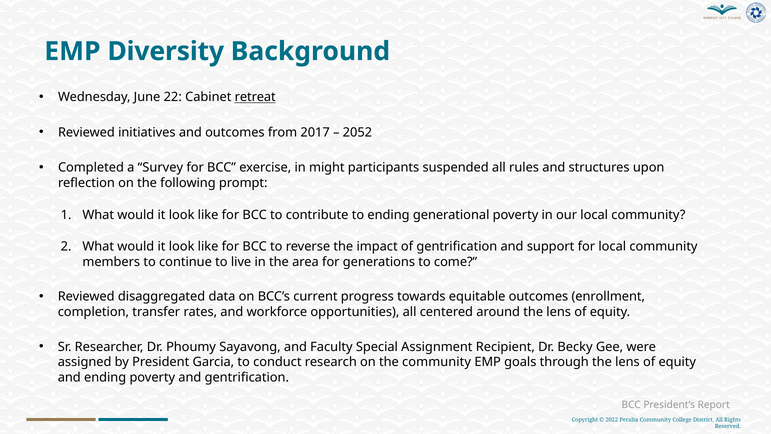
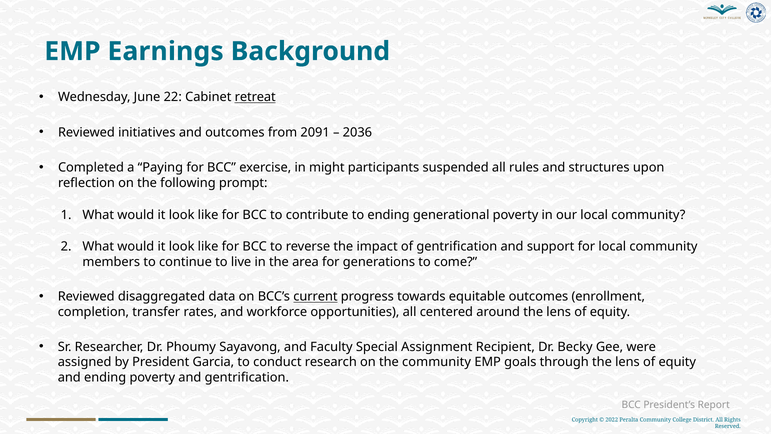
Diversity: Diversity -> Earnings
2017: 2017 -> 2091
2052: 2052 -> 2036
Survey: Survey -> Paying
current underline: none -> present
